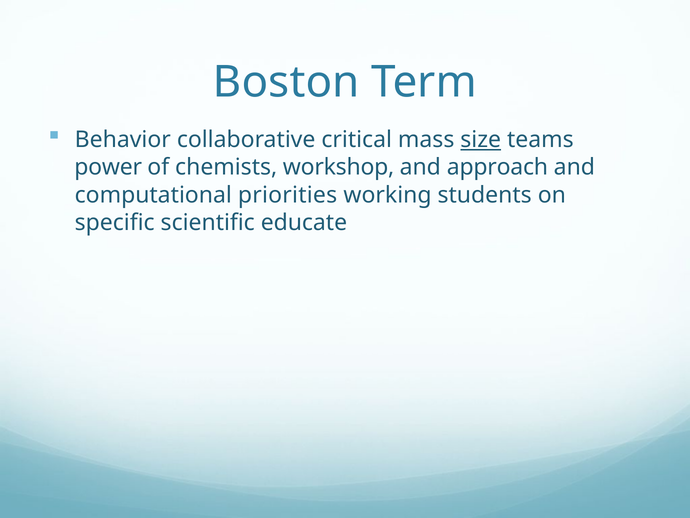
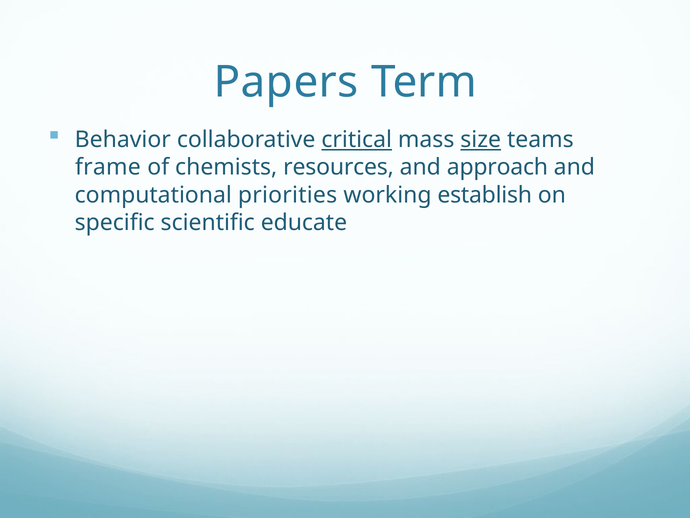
Boston: Boston -> Papers
critical underline: none -> present
power: power -> frame
workshop: workshop -> resources
students: students -> establish
